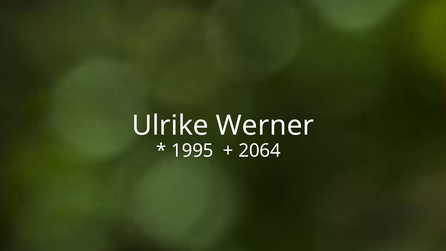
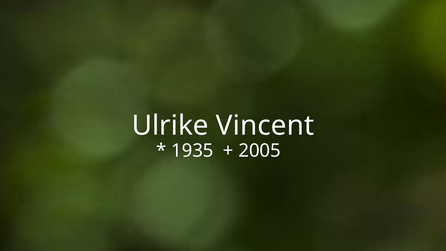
Werner: Werner -> Vincent
1995: 1995 -> 1935
2064: 2064 -> 2005
